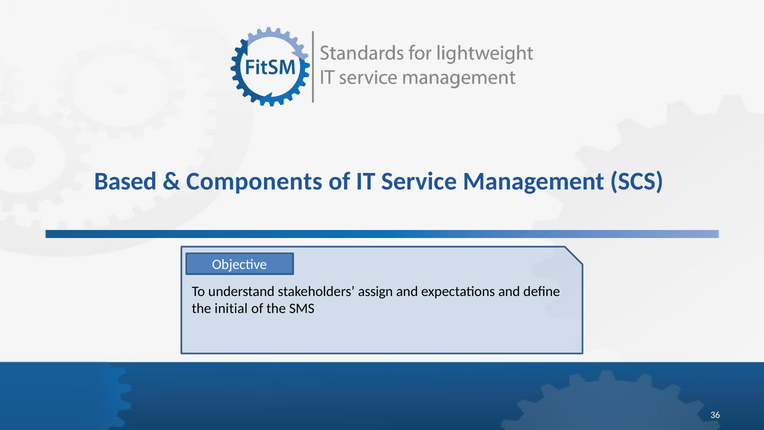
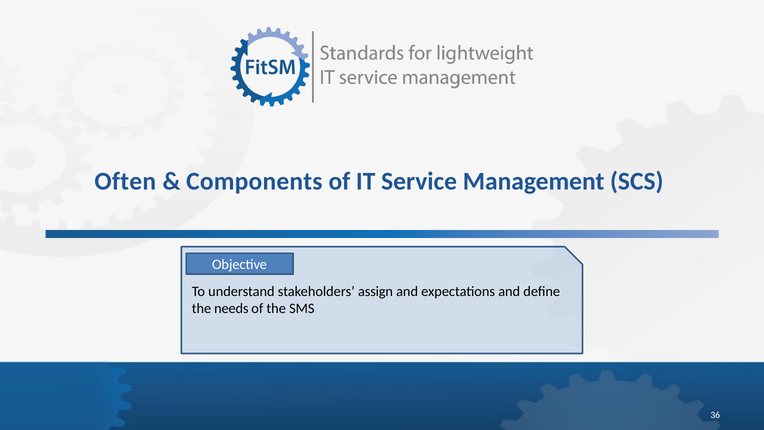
Based: Based -> Often
initial: initial -> needs
